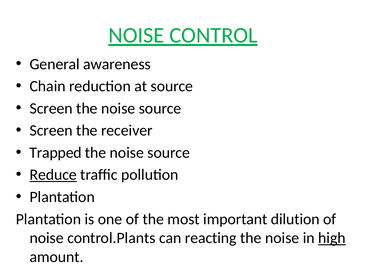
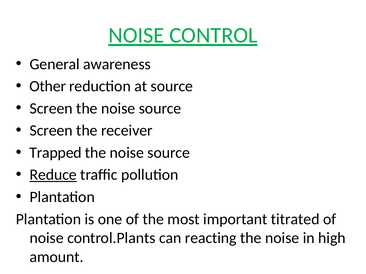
Chain: Chain -> Other
dilution: dilution -> titrated
high underline: present -> none
